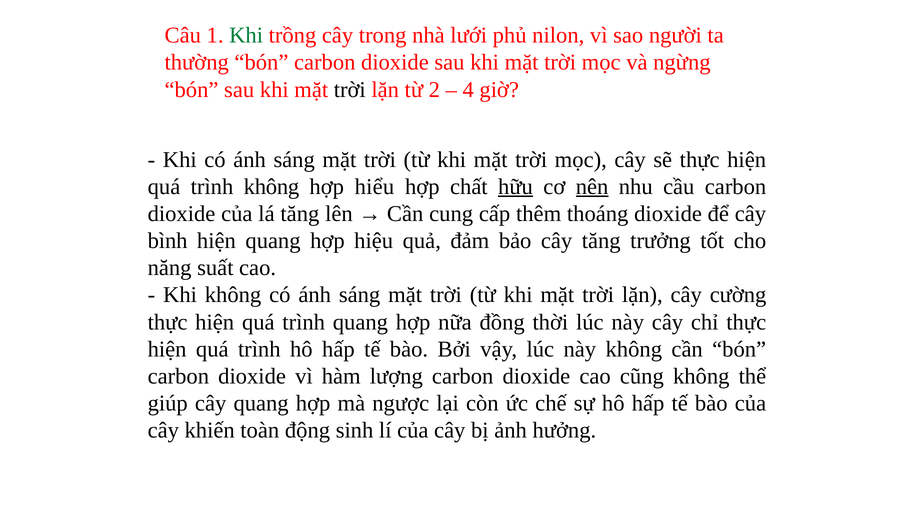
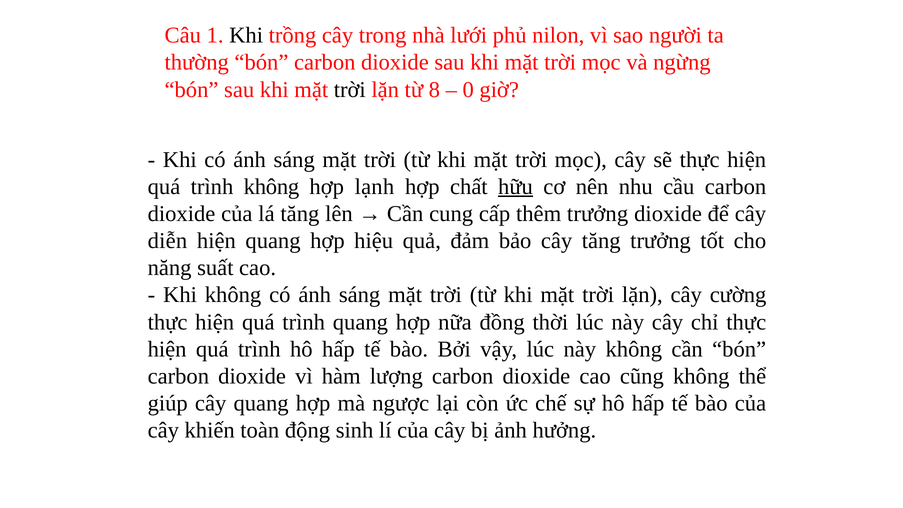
Khi at (246, 35) colour: green -> black
2: 2 -> 8
4: 4 -> 0
hiểu: hiểu -> lạnh
nên underline: present -> none
thêm thoáng: thoáng -> trưởng
bình: bình -> diễn
